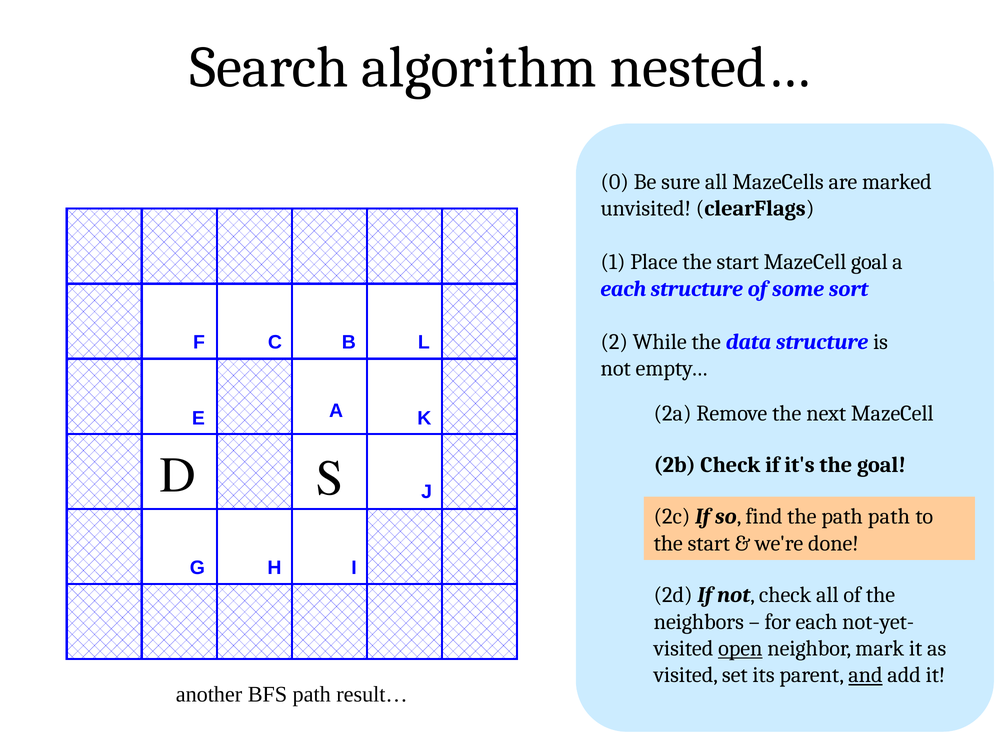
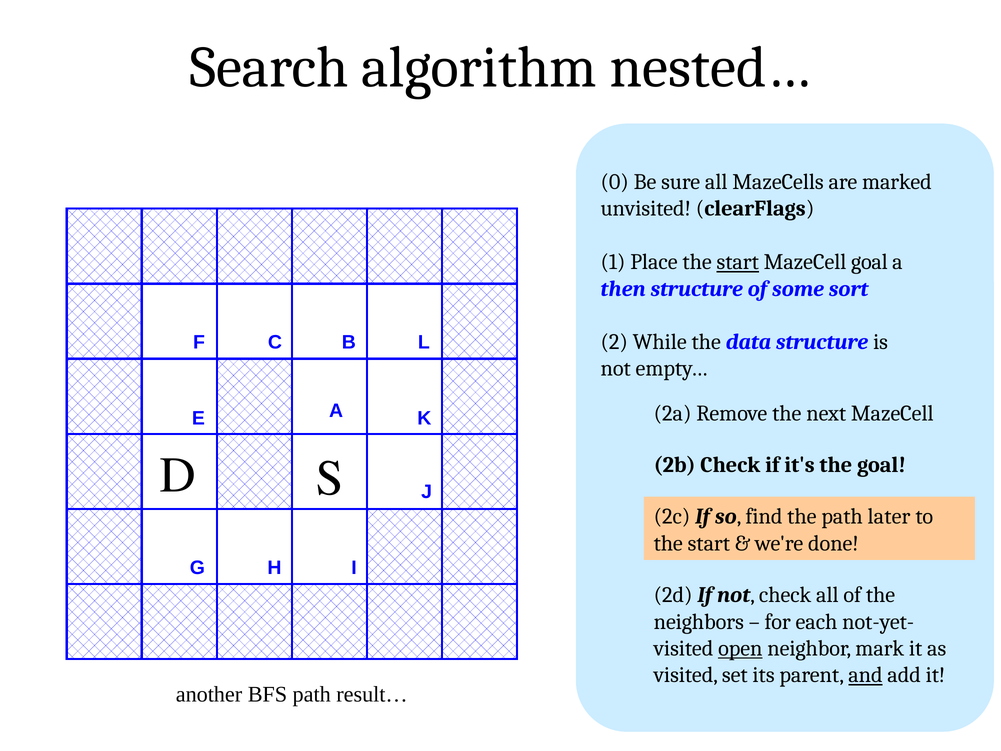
start at (738, 262) underline: none -> present
each at (623, 289): each -> then
path path: path -> later
